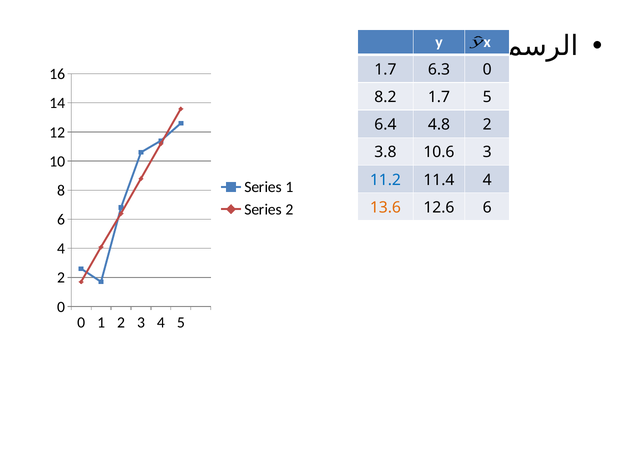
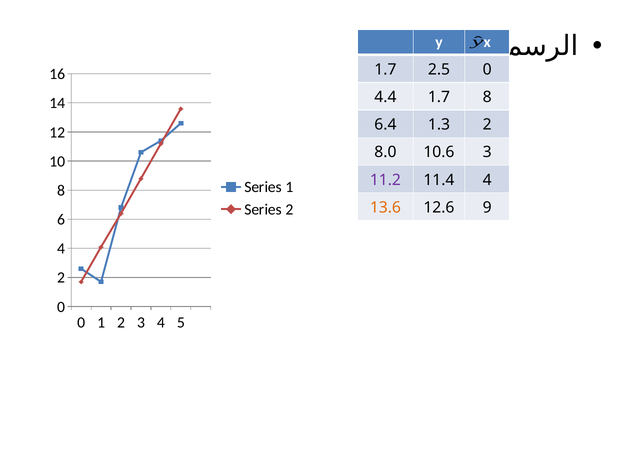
6.3: 6.3 -> 2.5
8.2: 8.2 -> 4.4
1.7 5: 5 -> 8
4.8: 4.8 -> 1.3
3.8: 3.8 -> 8.0
11.2 colour: blue -> purple
12.6 6: 6 -> 9
